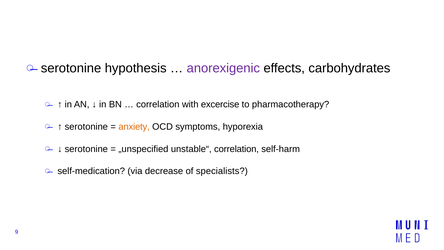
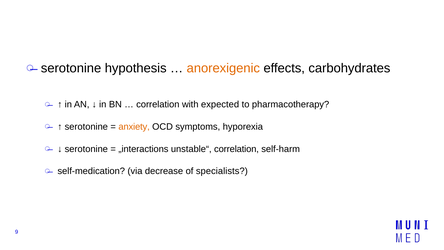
anorexigenic colour: purple -> orange
excercise: excercise -> expected
„unspecified: „unspecified -> „interactions
